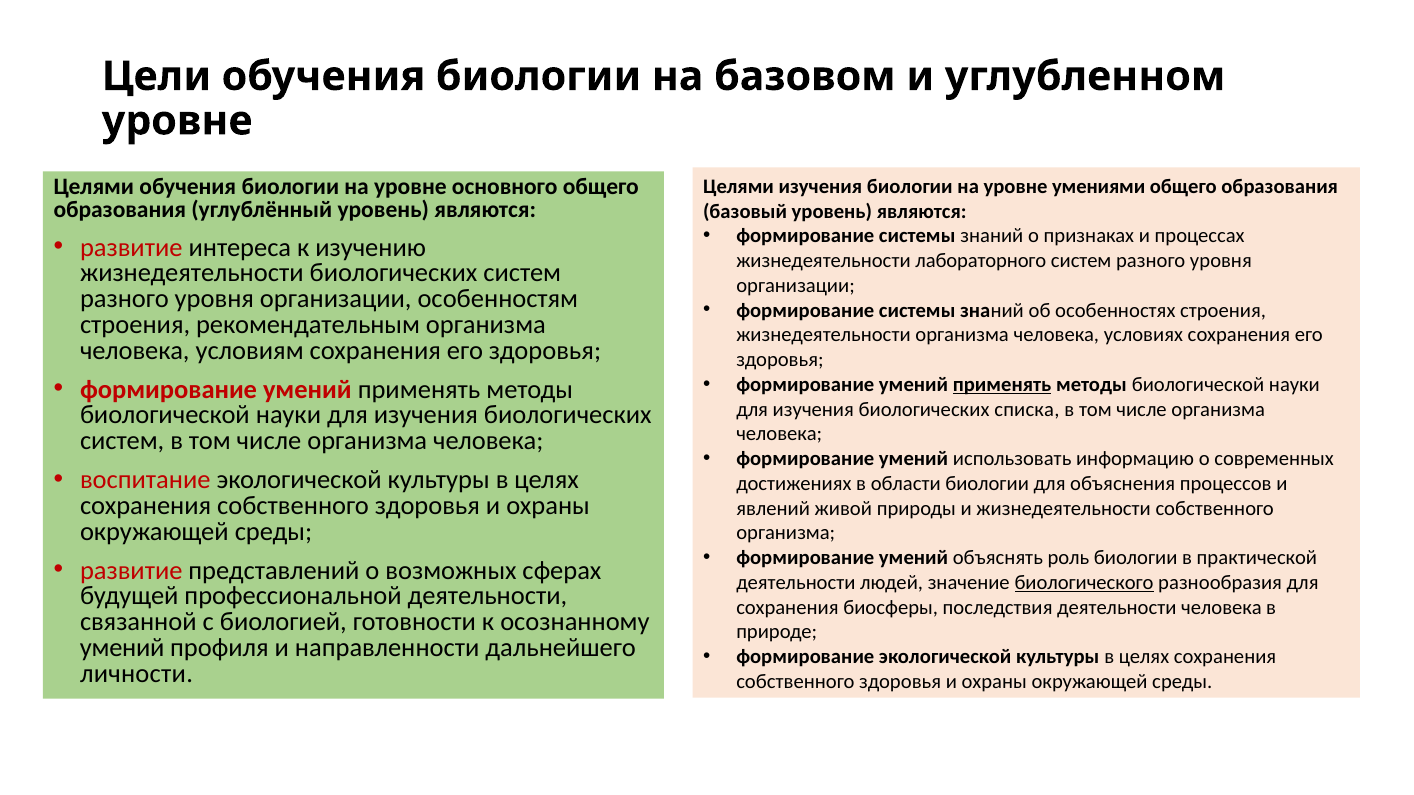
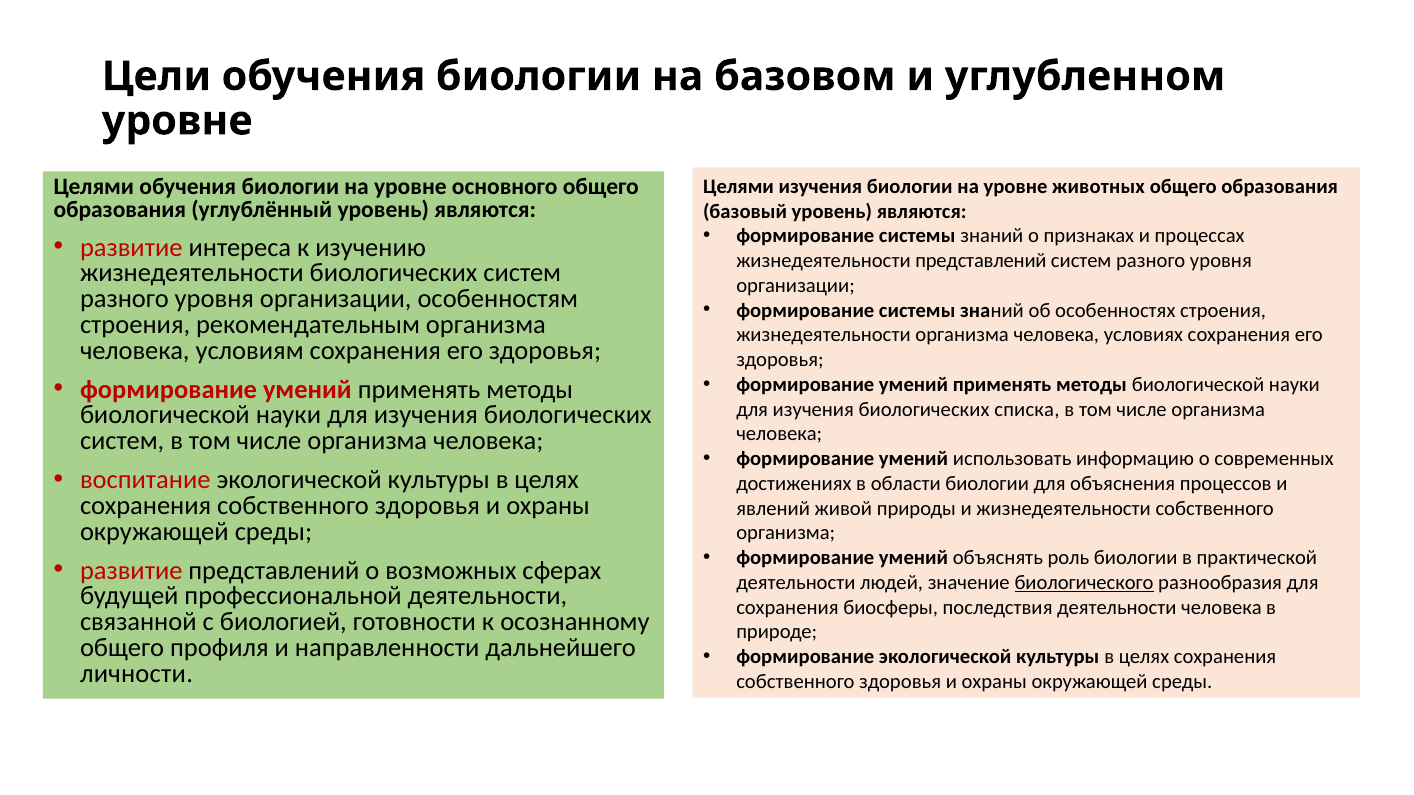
умениями: умениями -> животных
жизнедеятельности лабораторного: лабораторного -> представлений
применять at (1002, 385) underline: present -> none
умений at (122, 648): умений -> общего
